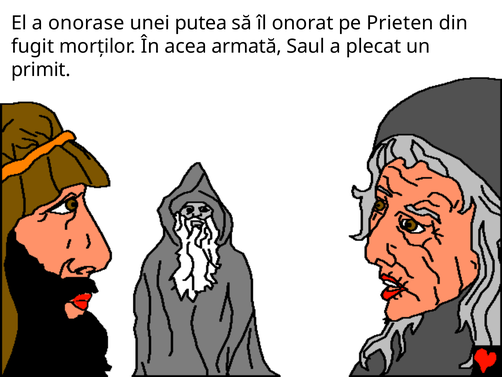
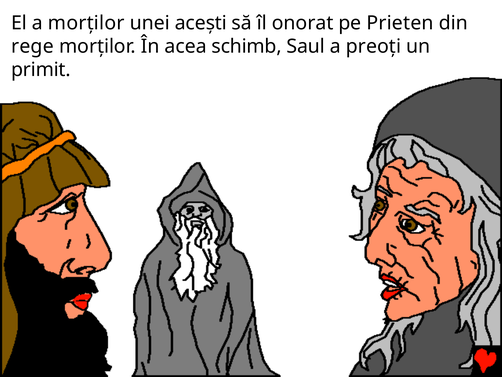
a onorase: onorase -> morților
putea: putea -> acești
fugit: fugit -> rege
armată: armată -> schimb
plecat: plecat -> preoți
